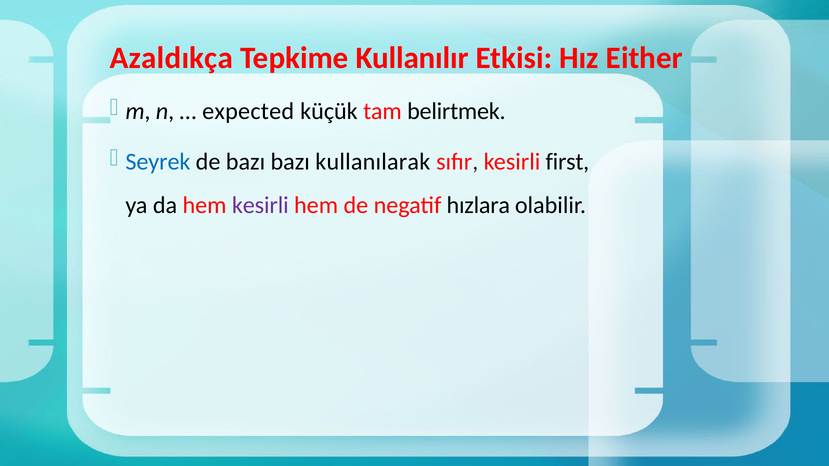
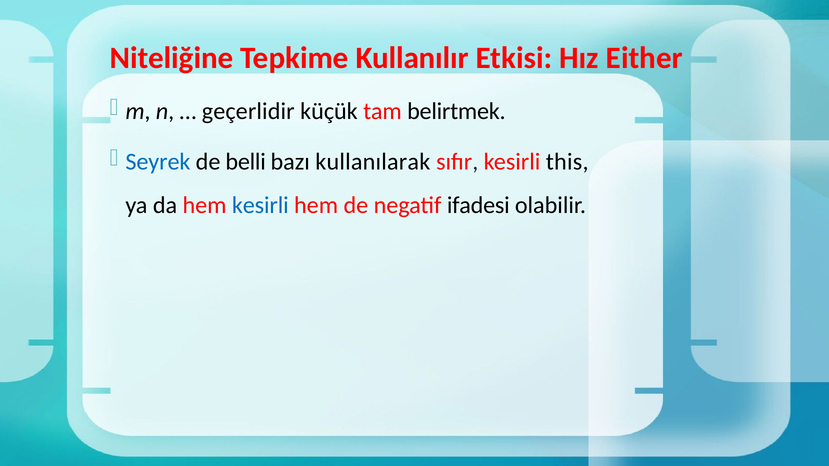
Azaldıkça: Azaldıkça -> Niteliğine
expected: expected -> geçerlidir
de bazı: bazı -> belli
first: first -> this
kesirli at (260, 205) colour: purple -> blue
hızlara: hızlara -> ifadesi
